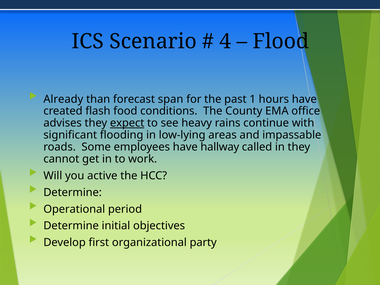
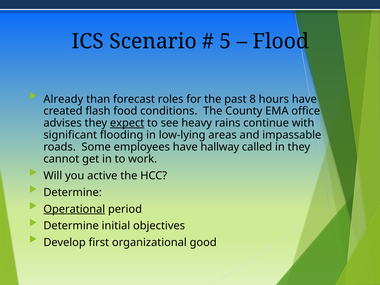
4: 4 -> 5
span: span -> roles
1: 1 -> 8
Operational underline: none -> present
party: party -> good
